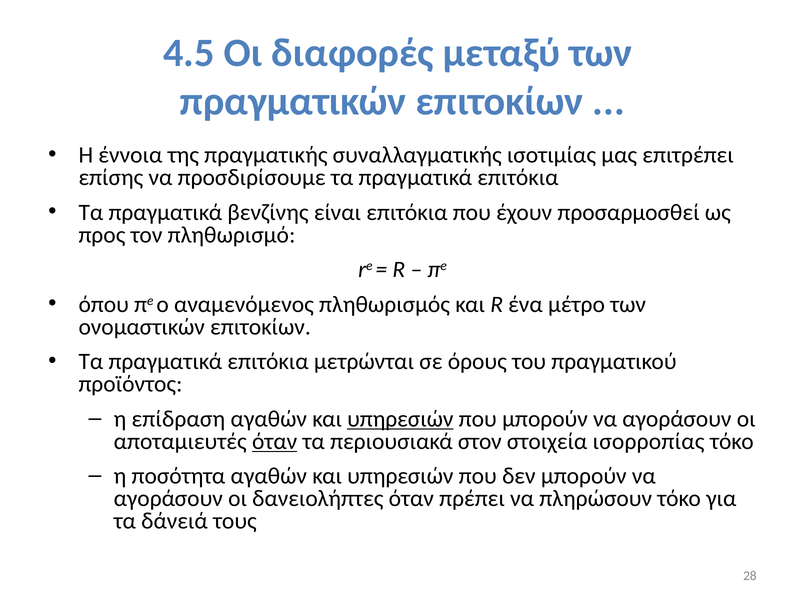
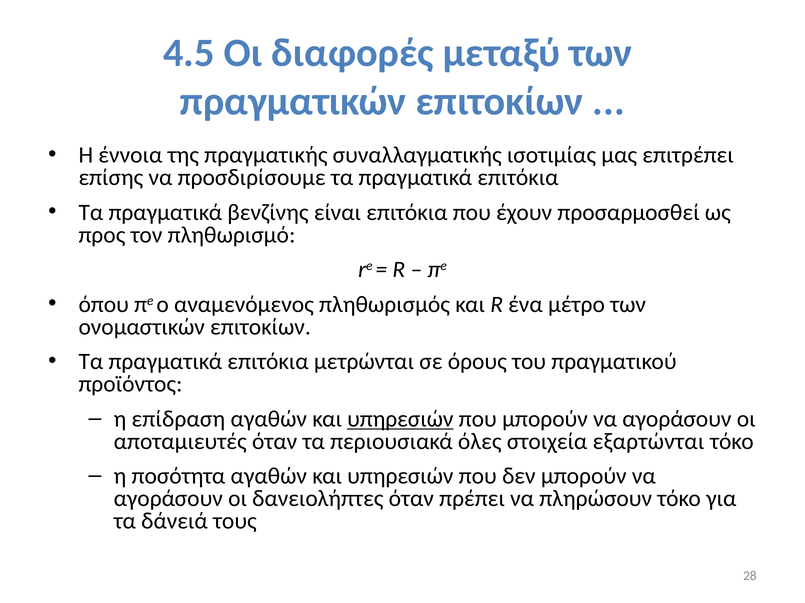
όταν at (275, 442) underline: present -> none
στον: στον -> όλες
ισορροπίας: ισορροπίας -> εξαρτώνται
